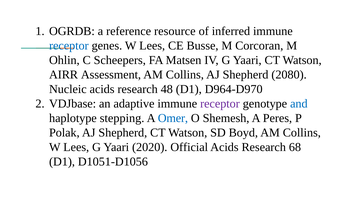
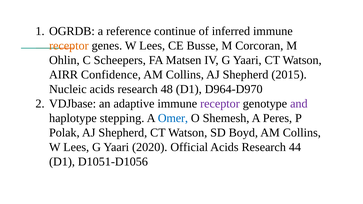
resource: resource -> continue
receptor at (69, 46) colour: blue -> orange
Assessment: Assessment -> Confidence
2080: 2080 -> 2015
and colour: blue -> purple
68: 68 -> 44
